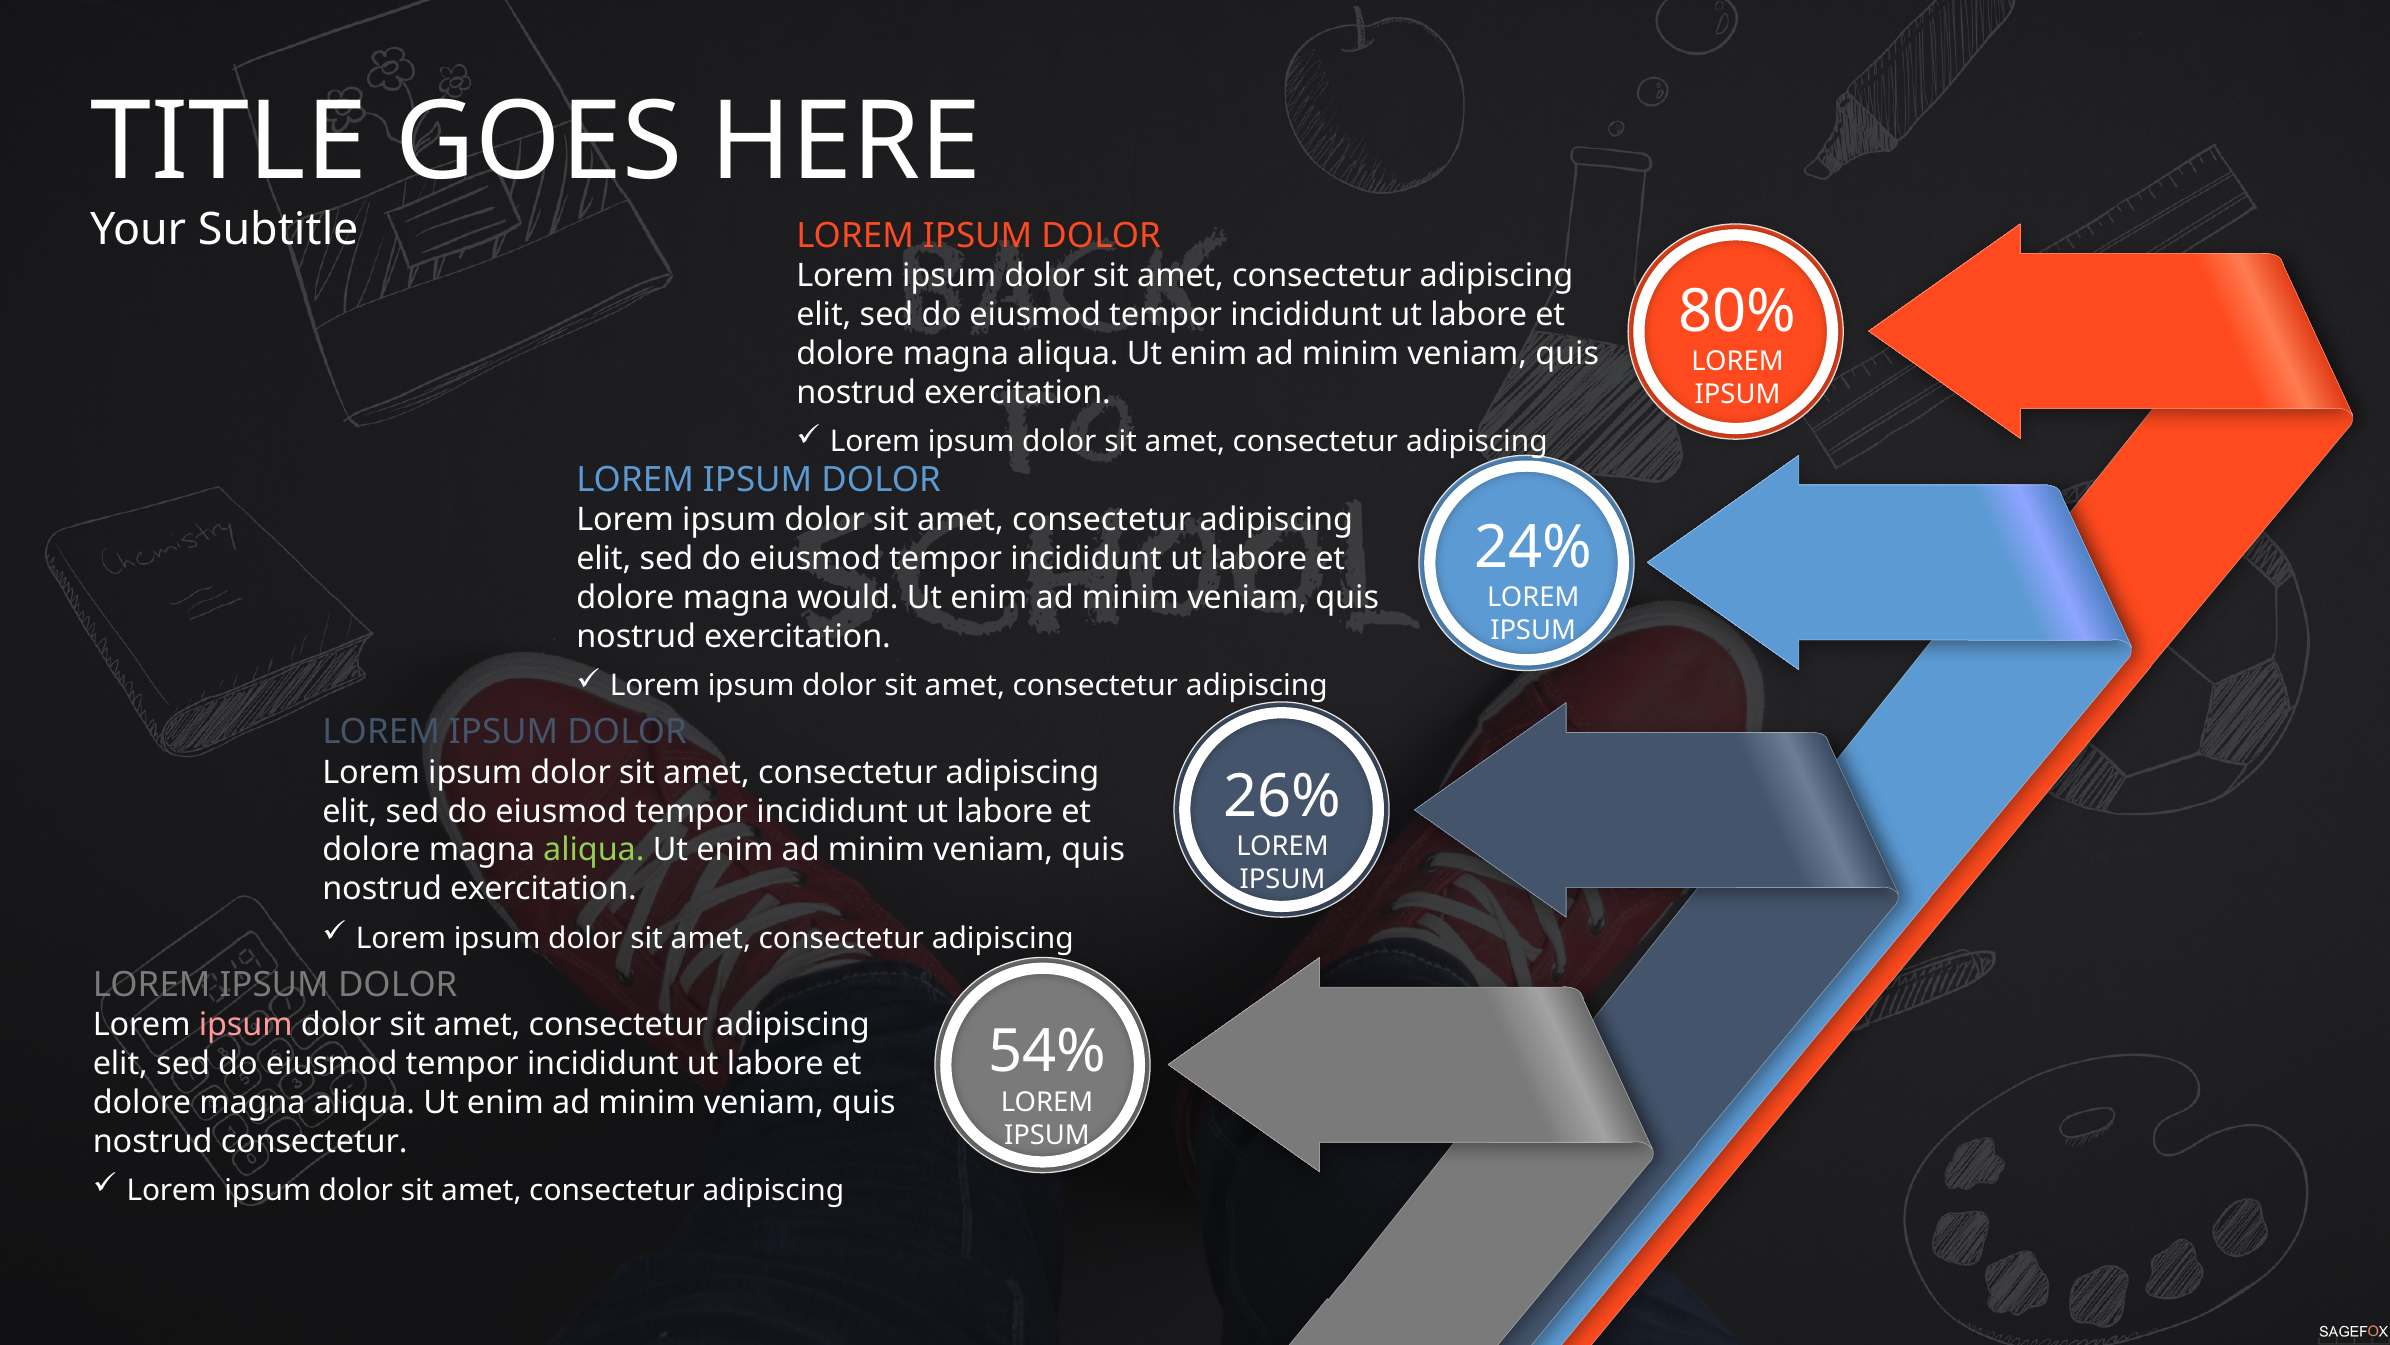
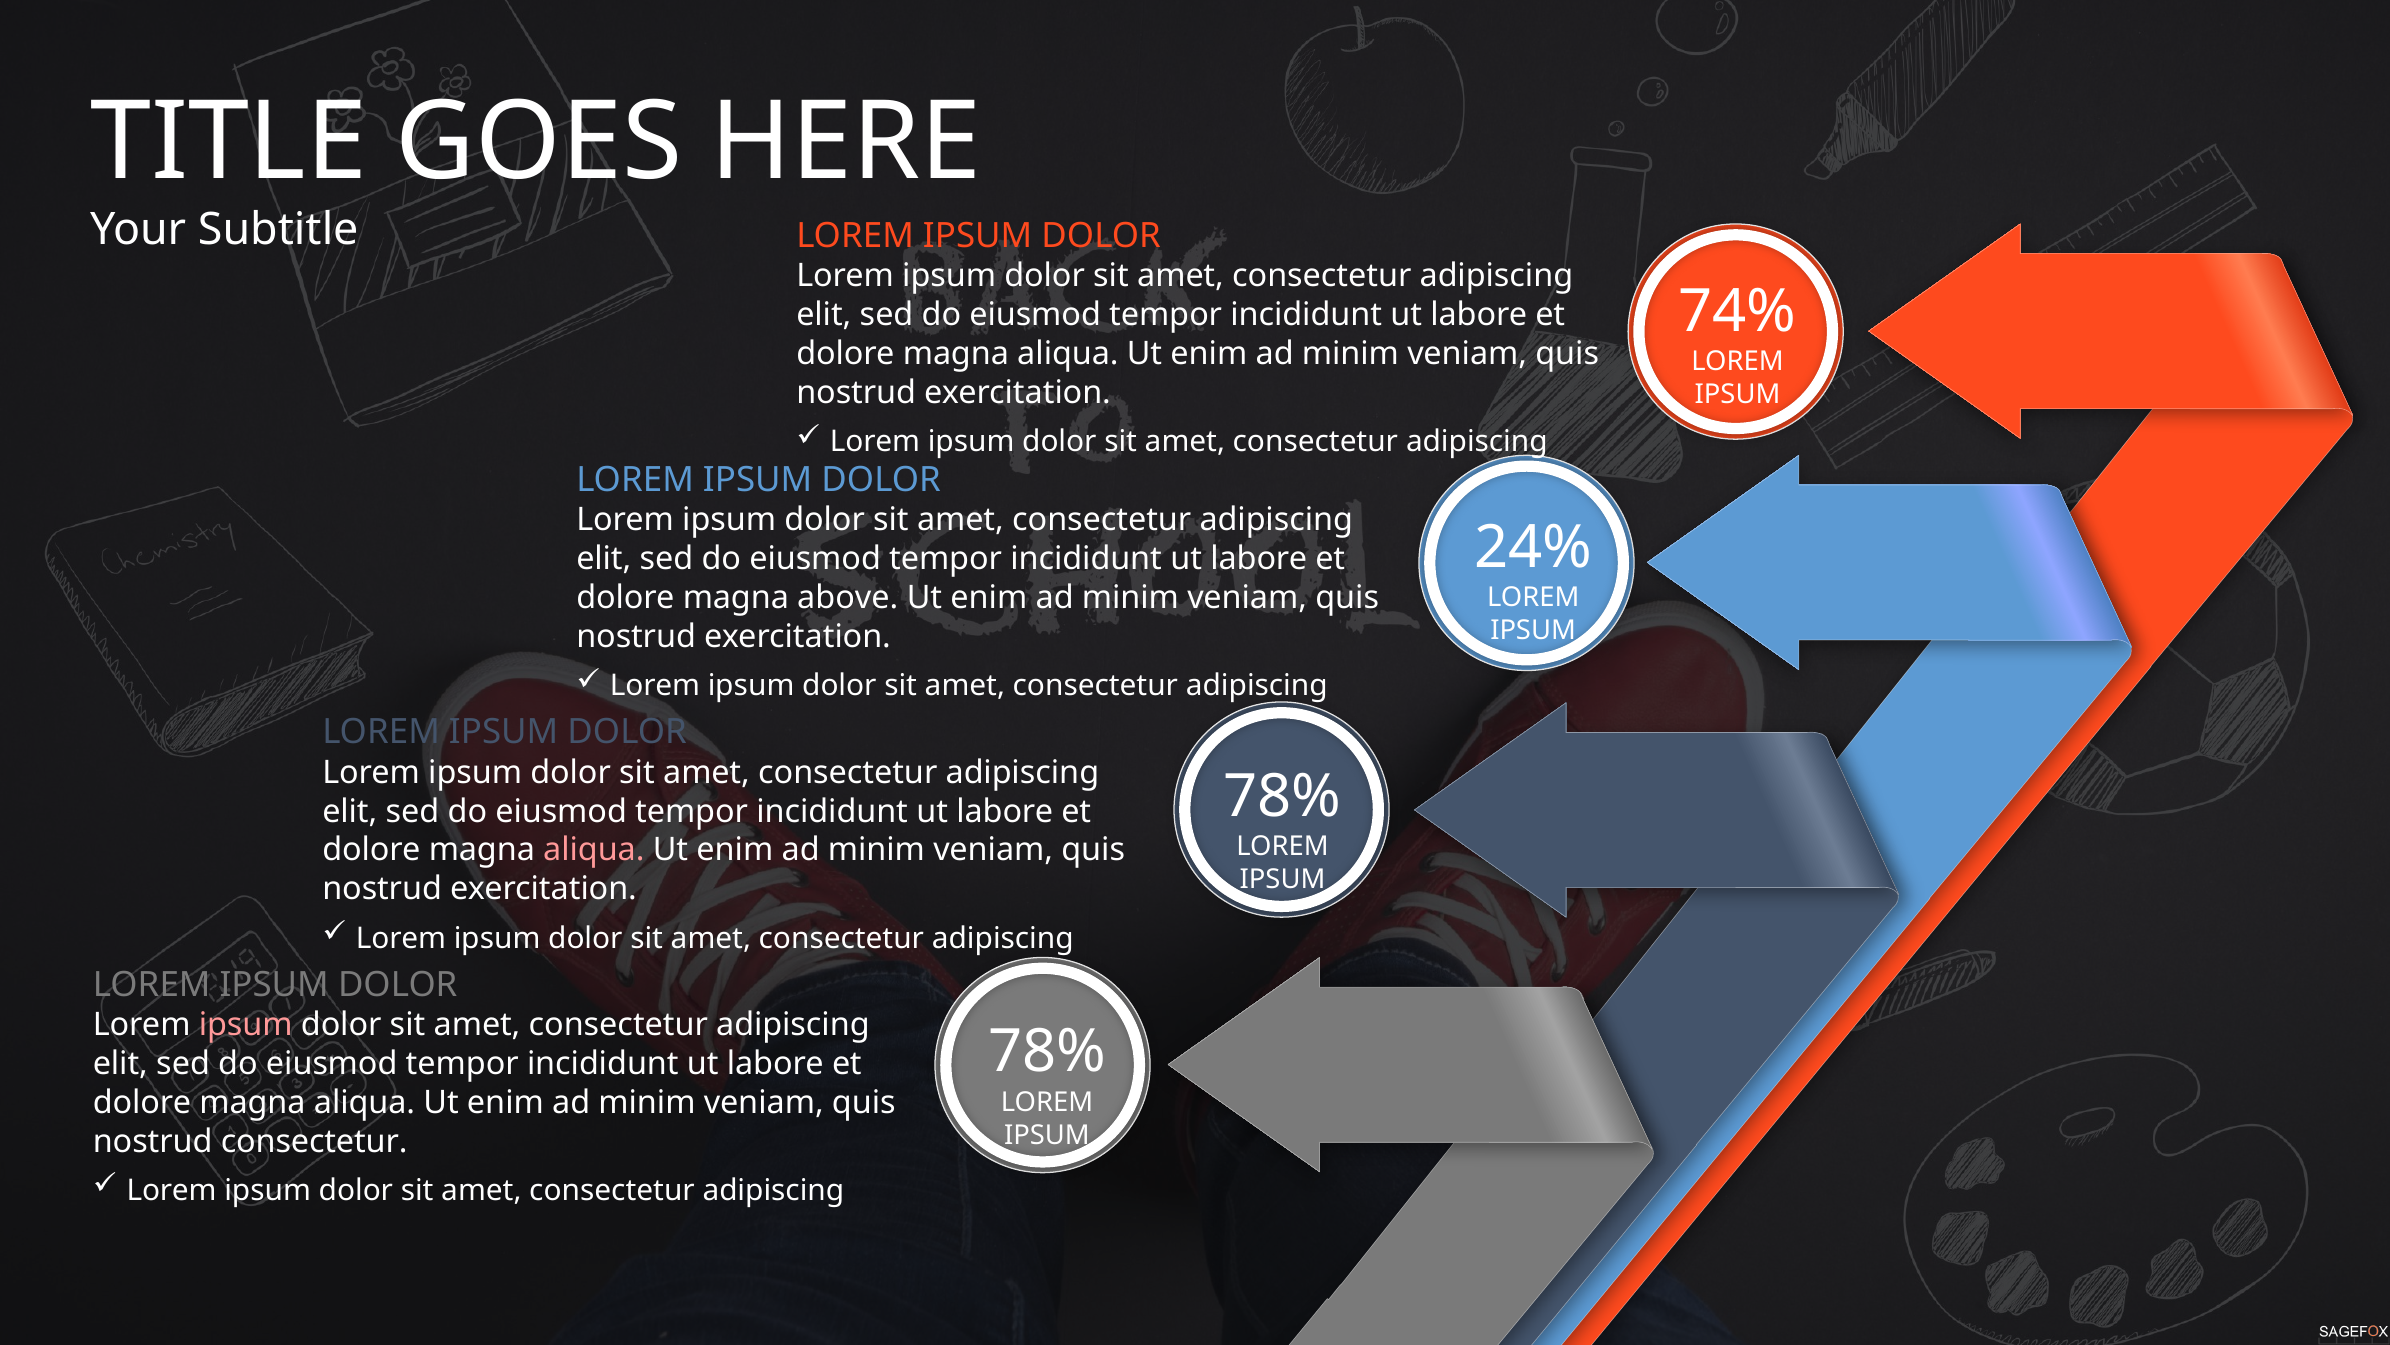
80%: 80% -> 74%
would: would -> above
26% at (1283, 796): 26% -> 78%
aliqua at (594, 850) colour: light green -> pink
54% at (1047, 1052): 54% -> 78%
